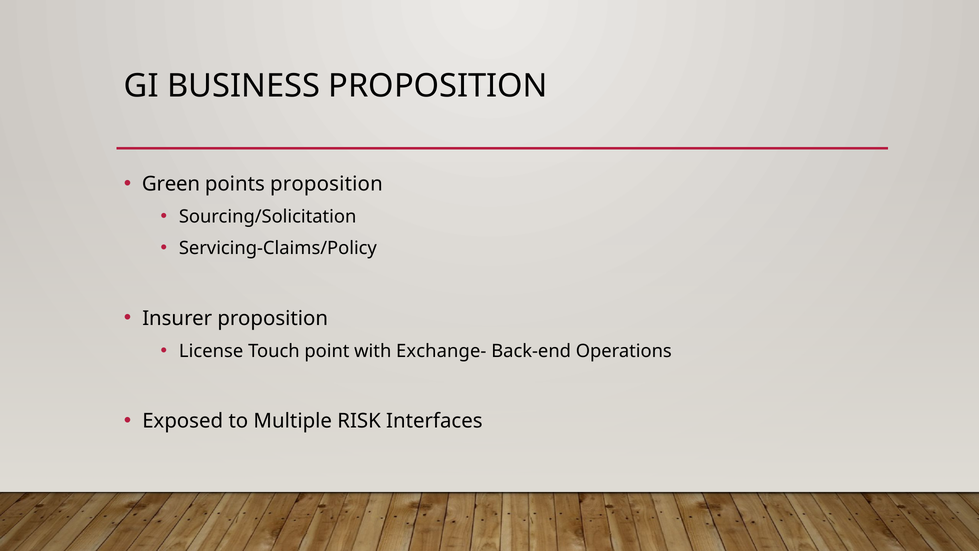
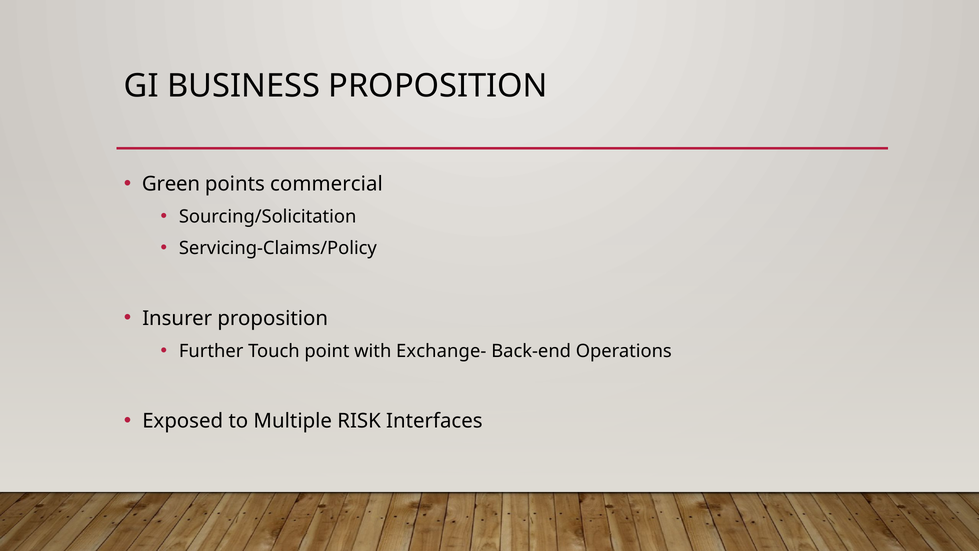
points proposition: proposition -> commercial
License: License -> Further
